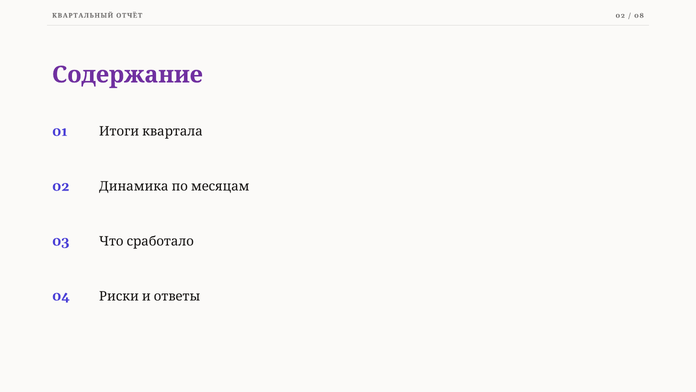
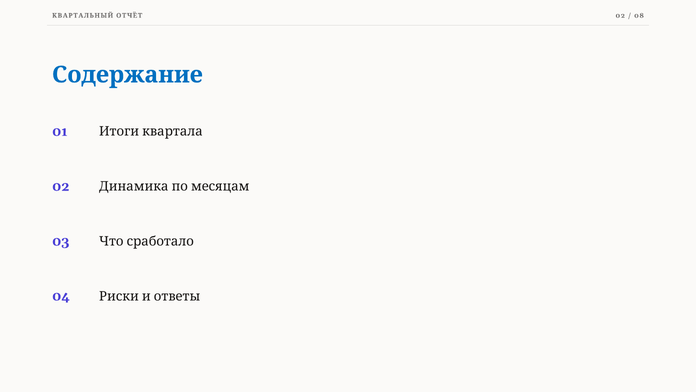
Содержание colour: purple -> blue
